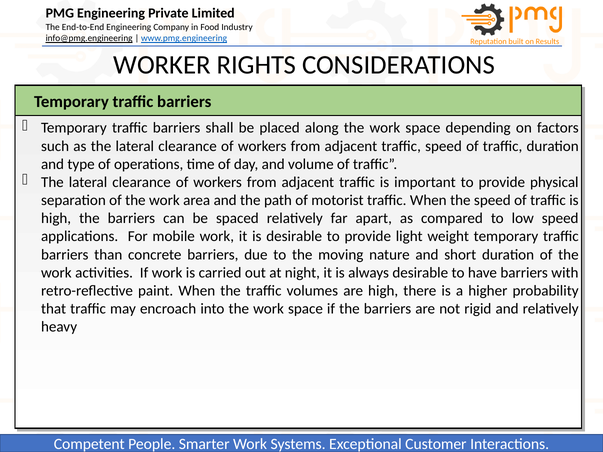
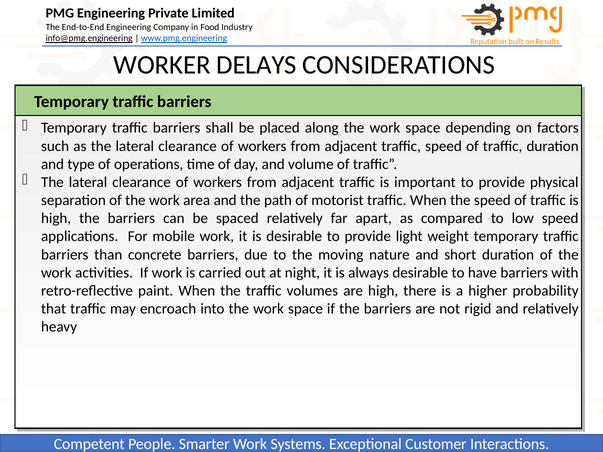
RIGHTS: RIGHTS -> DELAYS
